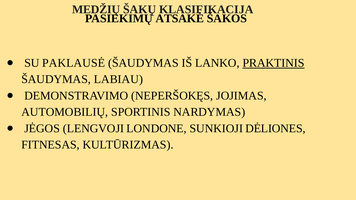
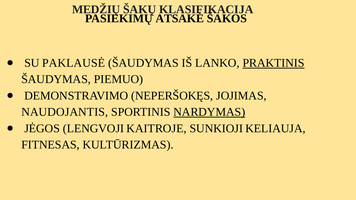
LABIAU: LABIAU -> PIEMUO
AUTOMOBILIŲ: AUTOMOBILIŲ -> NAUDOJANTIS
NARDYMAS underline: none -> present
LONDONE: LONDONE -> KAITROJE
DĖLIONES: DĖLIONES -> KELIAUJA
